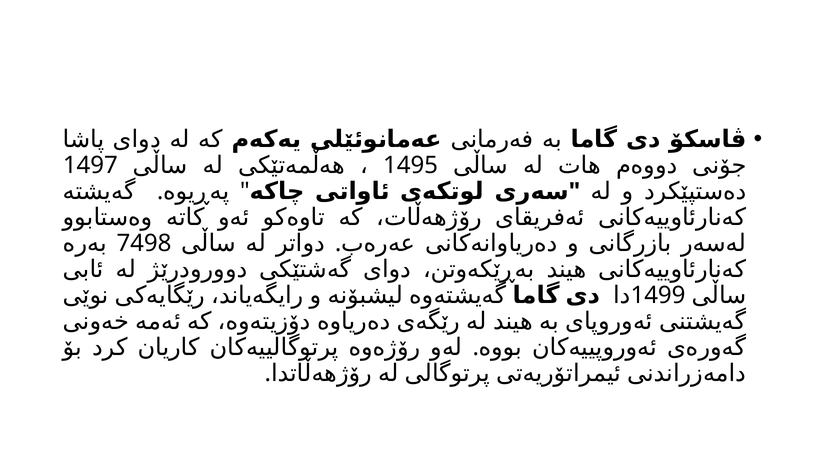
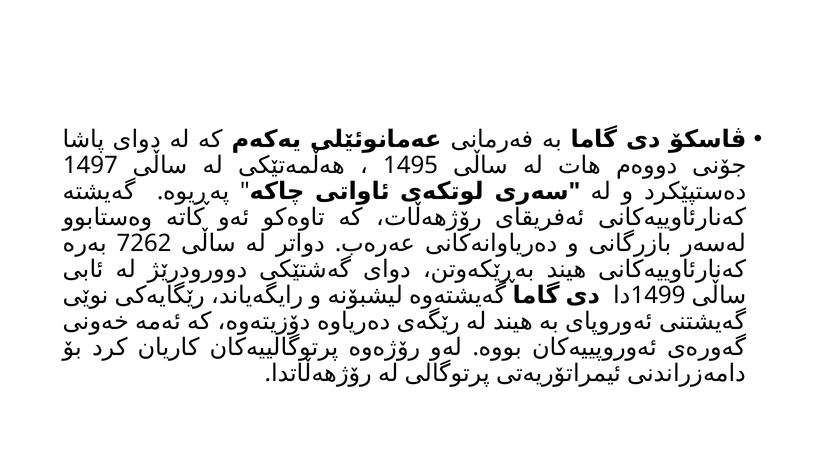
7498: 7498 -> 7262
